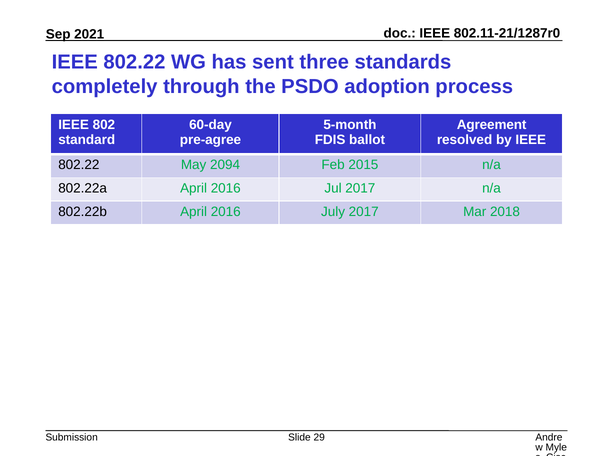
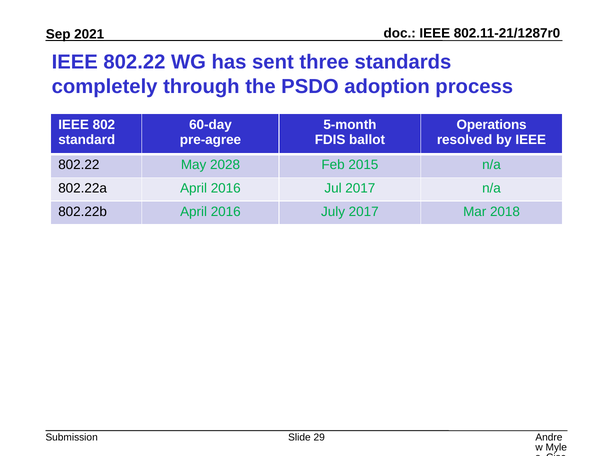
Agreement: Agreement -> Operations
2094: 2094 -> 2028
